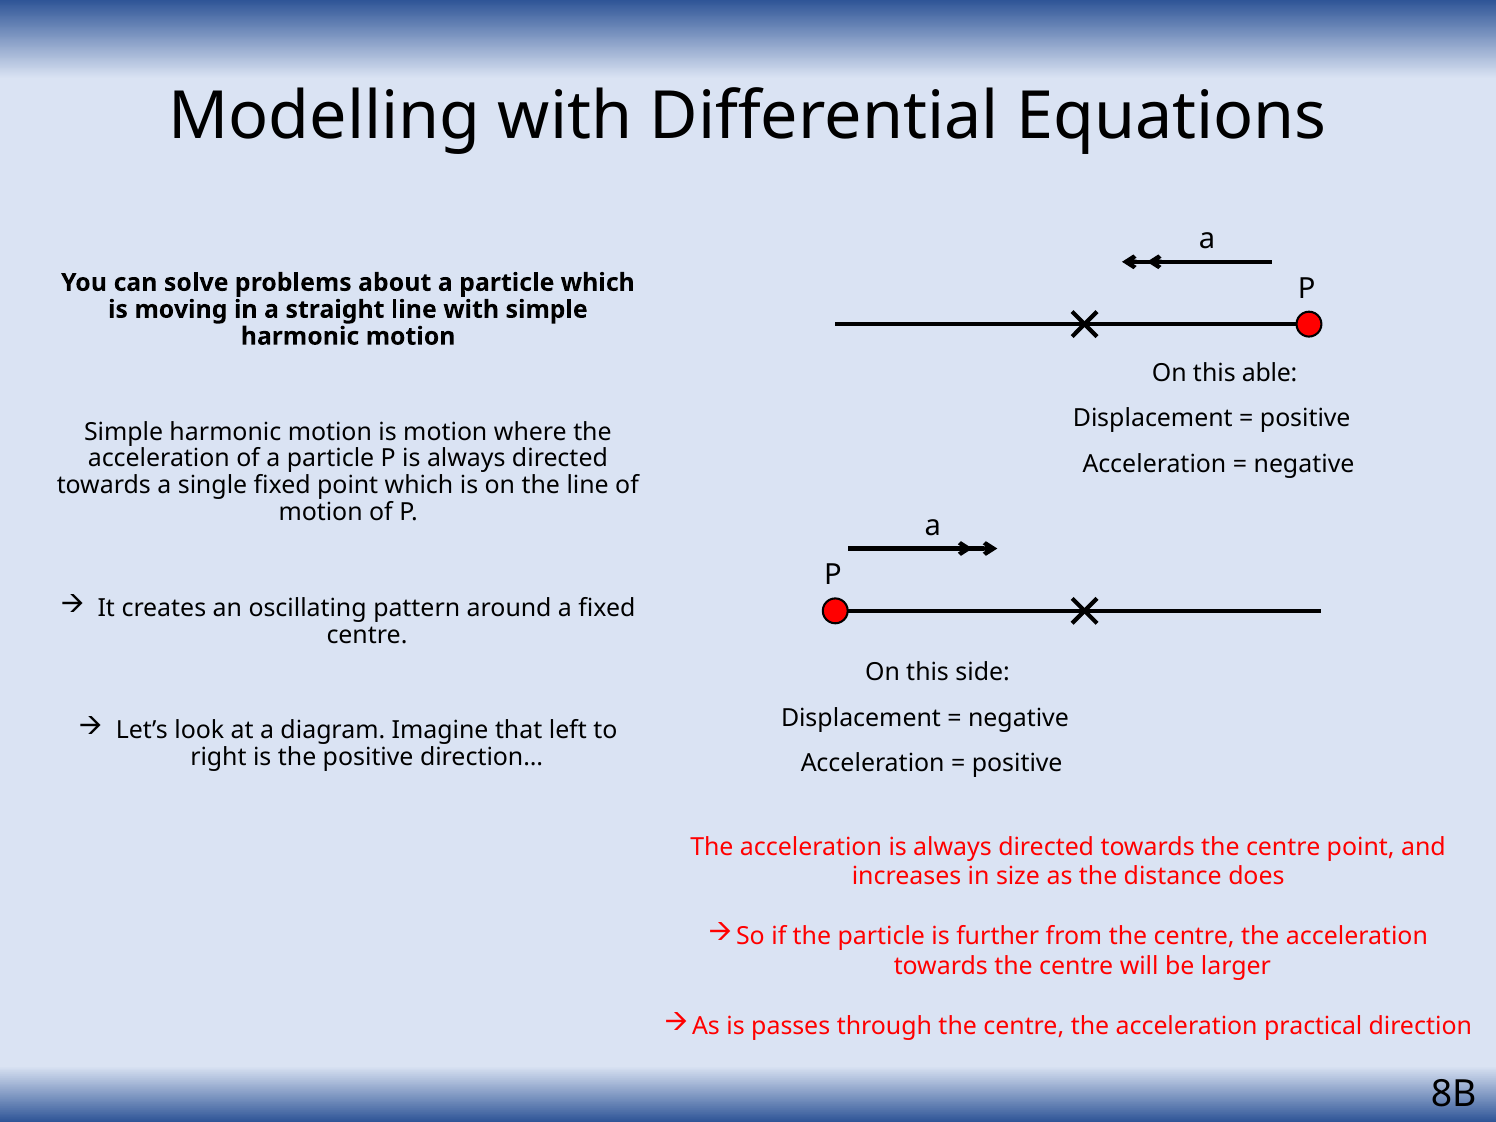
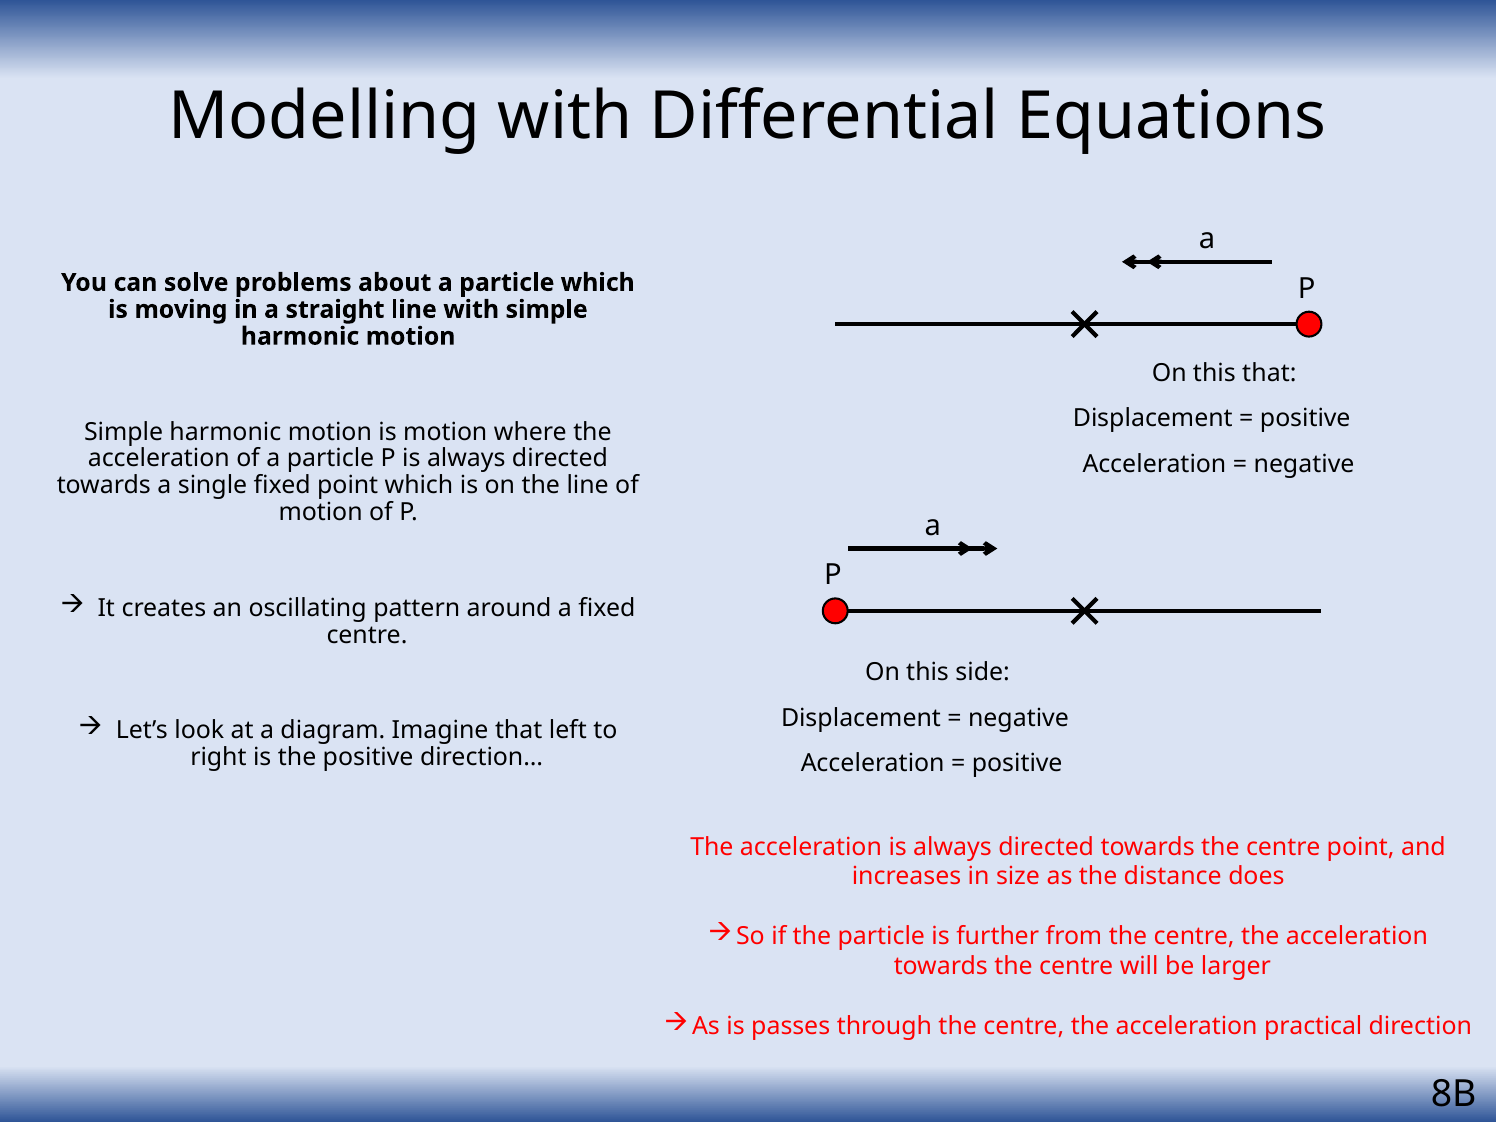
this able: able -> that
